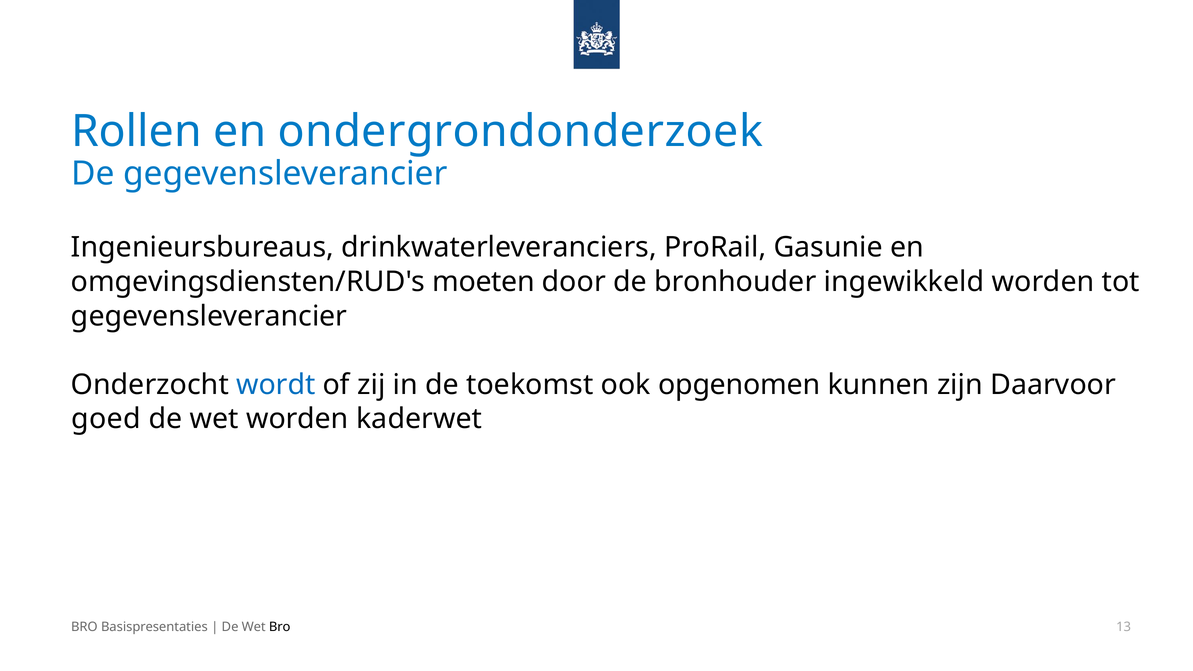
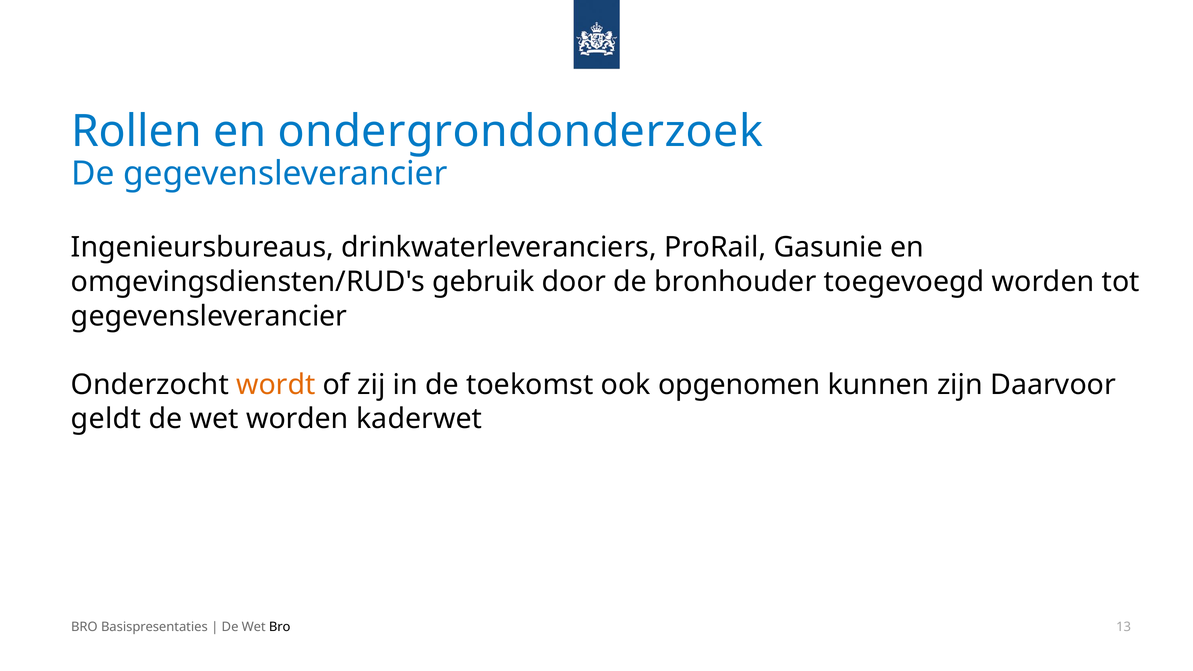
moeten: moeten -> gebruik
ingewikkeld: ingewikkeld -> toegevoegd
wordt colour: blue -> orange
goed: goed -> geldt
